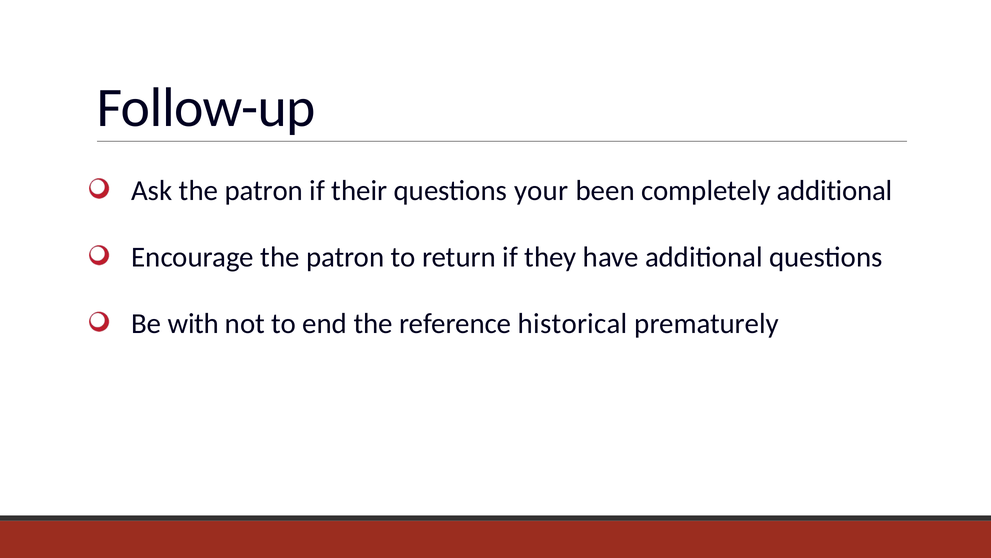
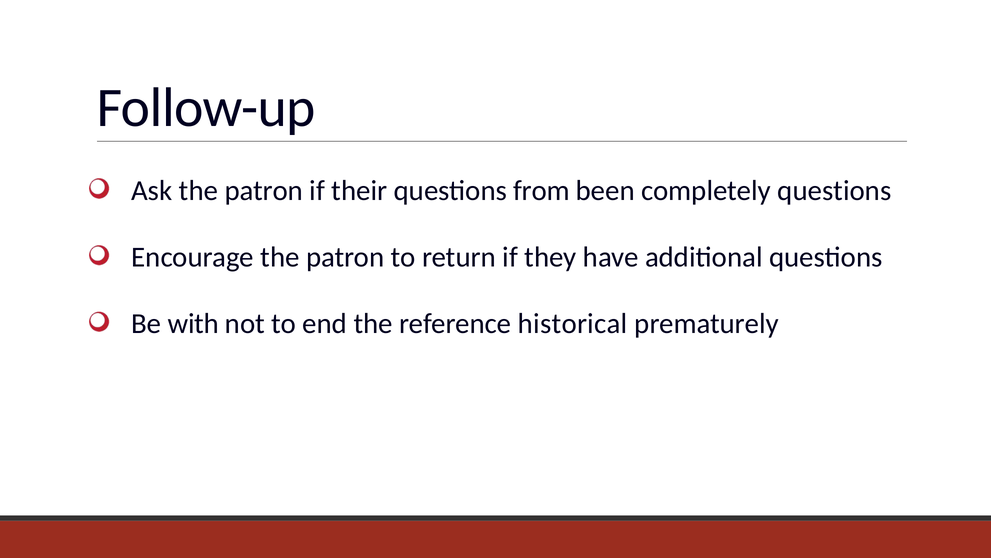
your: your -> from
completely additional: additional -> questions
